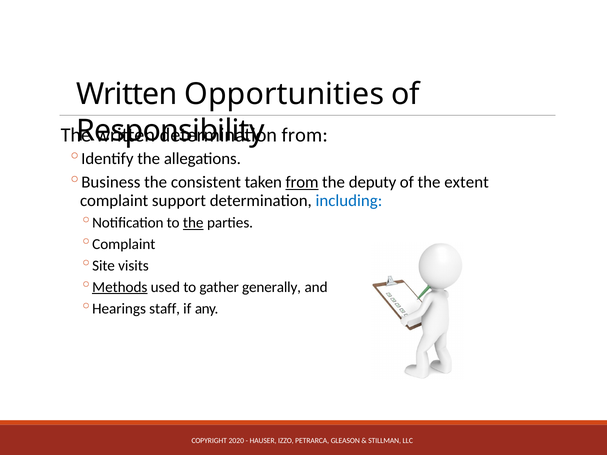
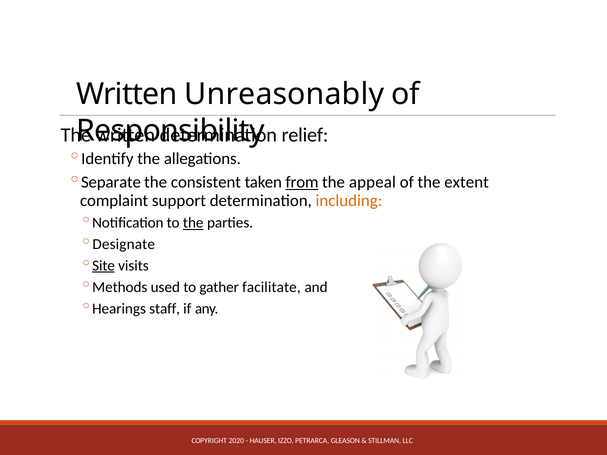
Opportunities: Opportunities -> Unreasonably
from at (305, 135): from -> relief
Business: Business -> Separate
deputy: deputy -> appeal
including colour: blue -> orange
Complaint at (124, 244): Complaint -> Designate
Site underline: none -> present
Methods underline: present -> none
generally: generally -> facilitate
